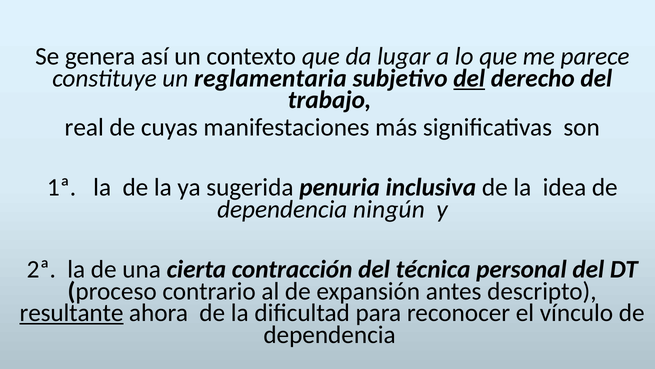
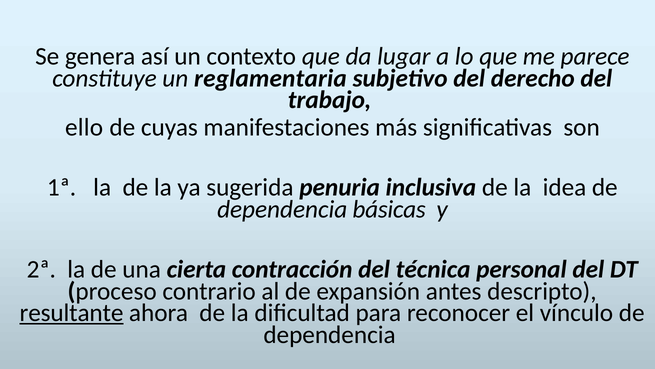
del at (469, 78) underline: present -> none
real: real -> ello
ningún: ningún -> básicas
